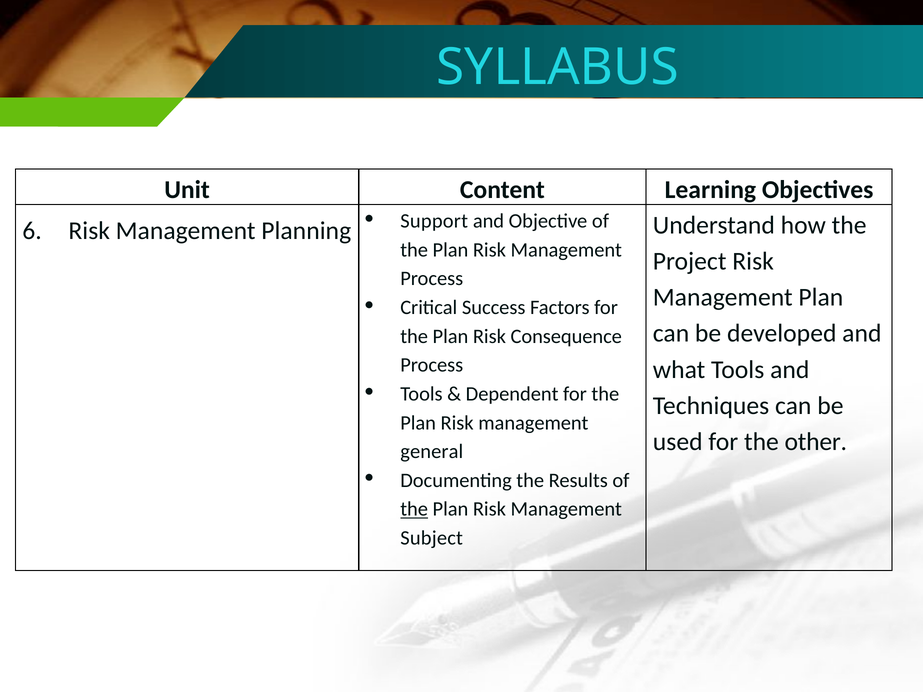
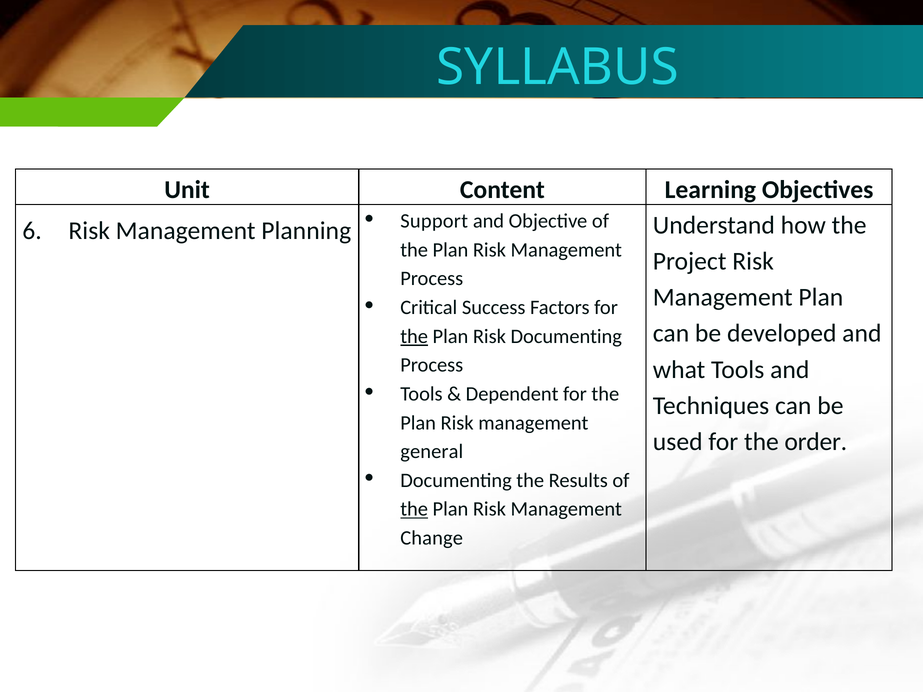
the at (414, 336) underline: none -> present
Risk Consequence: Consequence -> Documenting
other: other -> order
Subject: Subject -> Change
